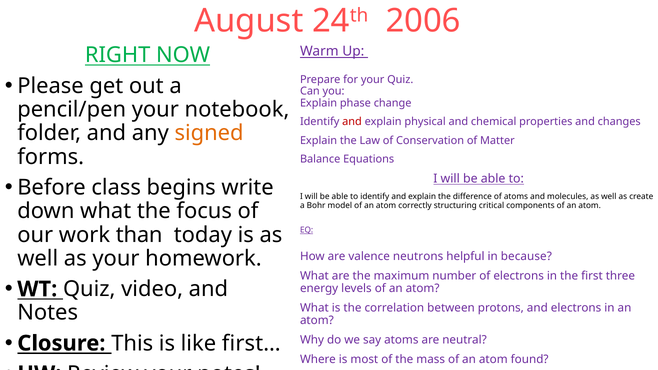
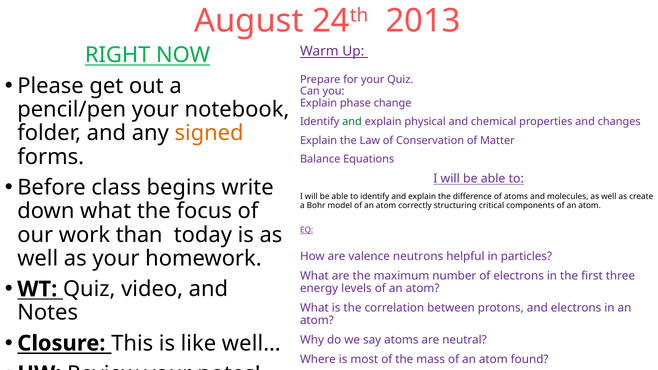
2006: 2006 -> 2013
and at (352, 122) colour: red -> green
because: because -> particles
first…: first… -> well…
